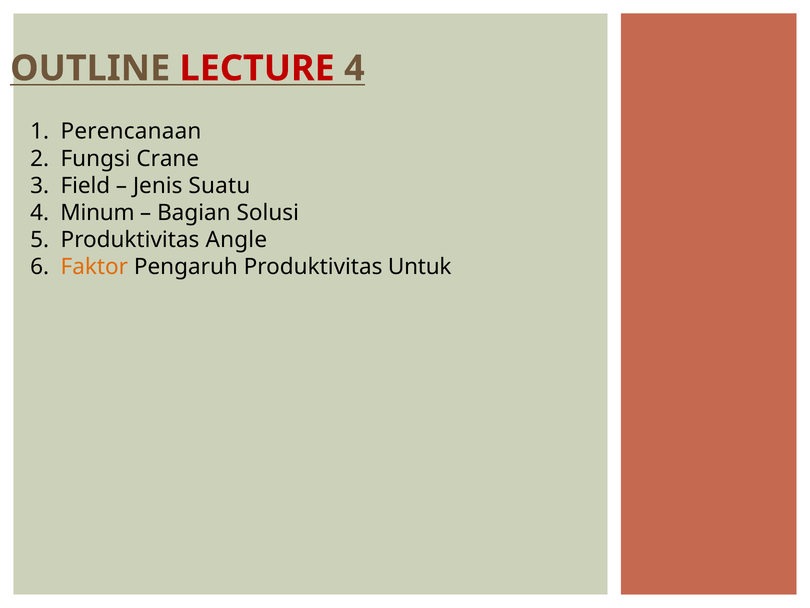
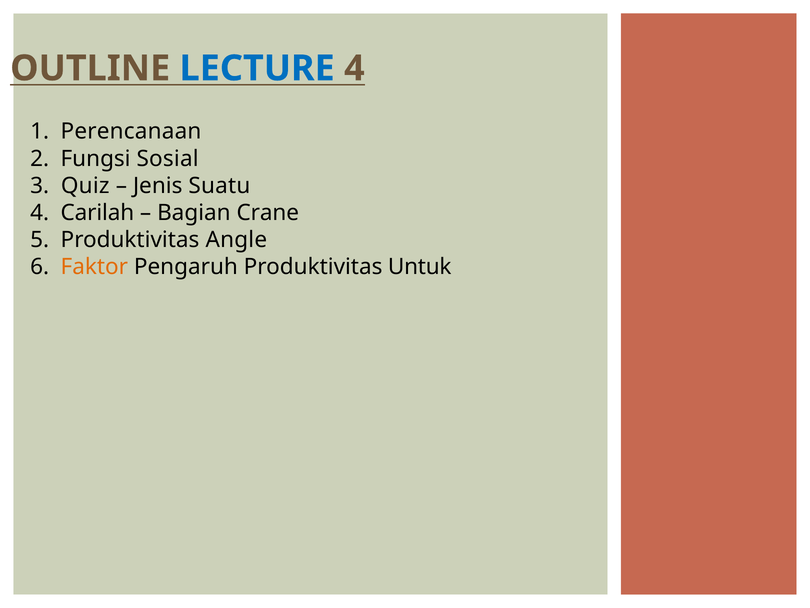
LECTURE colour: red -> blue
Crane: Crane -> Sosial
Field: Field -> Quiz
Minum: Minum -> Carilah
Solusi: Solusi -> Crane
